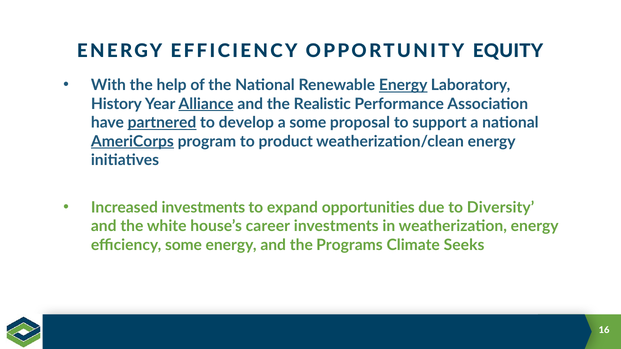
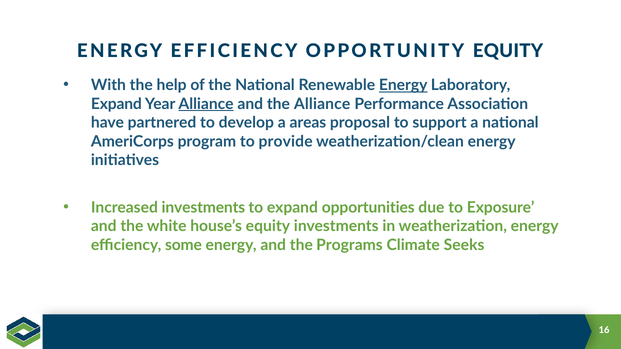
History at (116, 104): History -> Expand
the Realistic: Realistic -> Alliance
partnered underline: present -> none
a some: some -> areas
AmeriCorps underline: present -> none
product: product -> provide
Diversity: Diversity -> Exposure
house’s career: career -> equity
